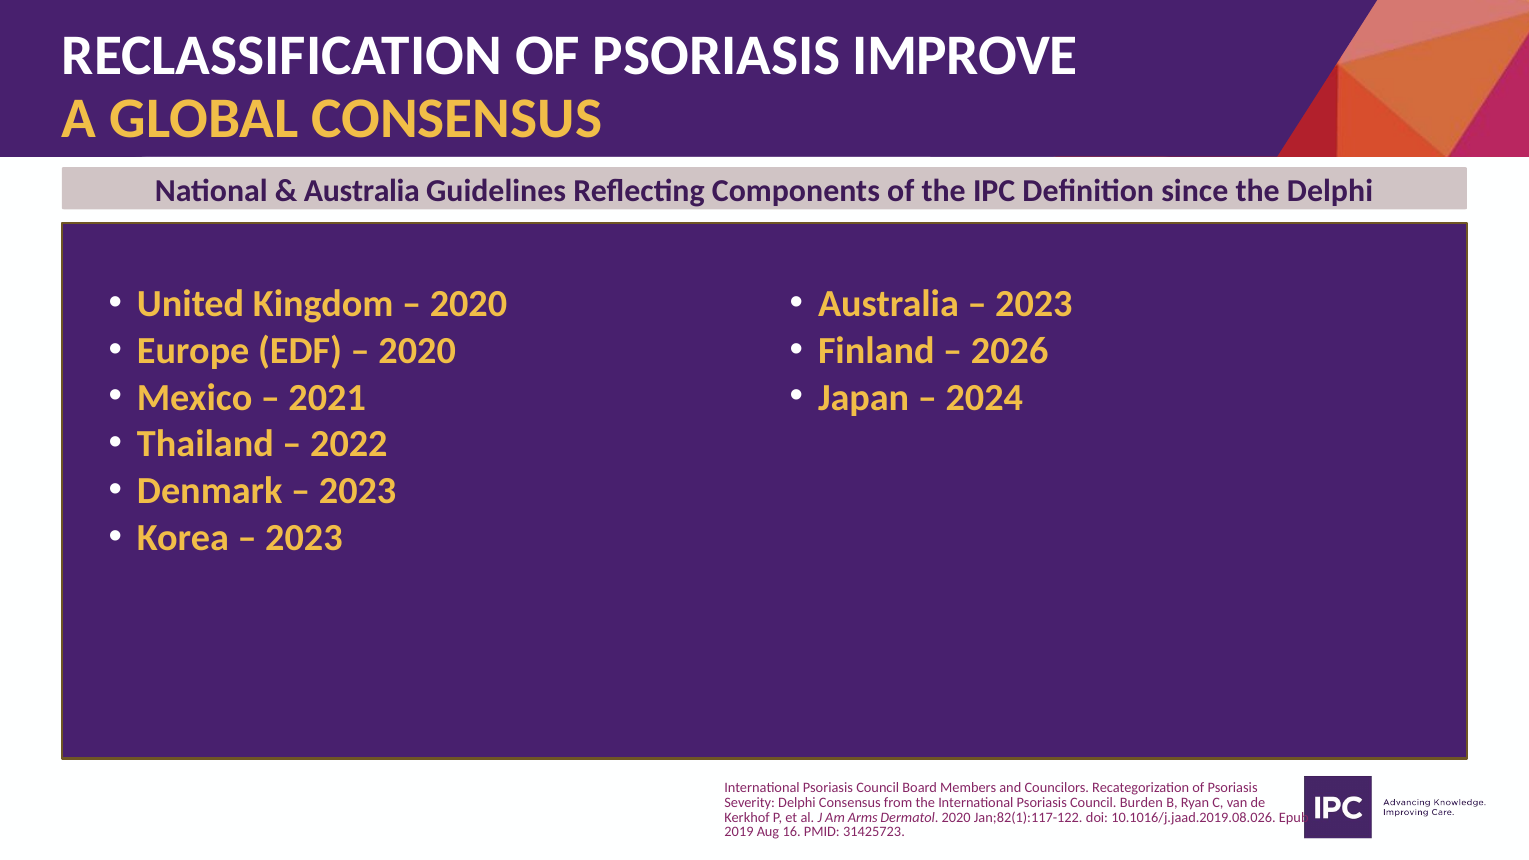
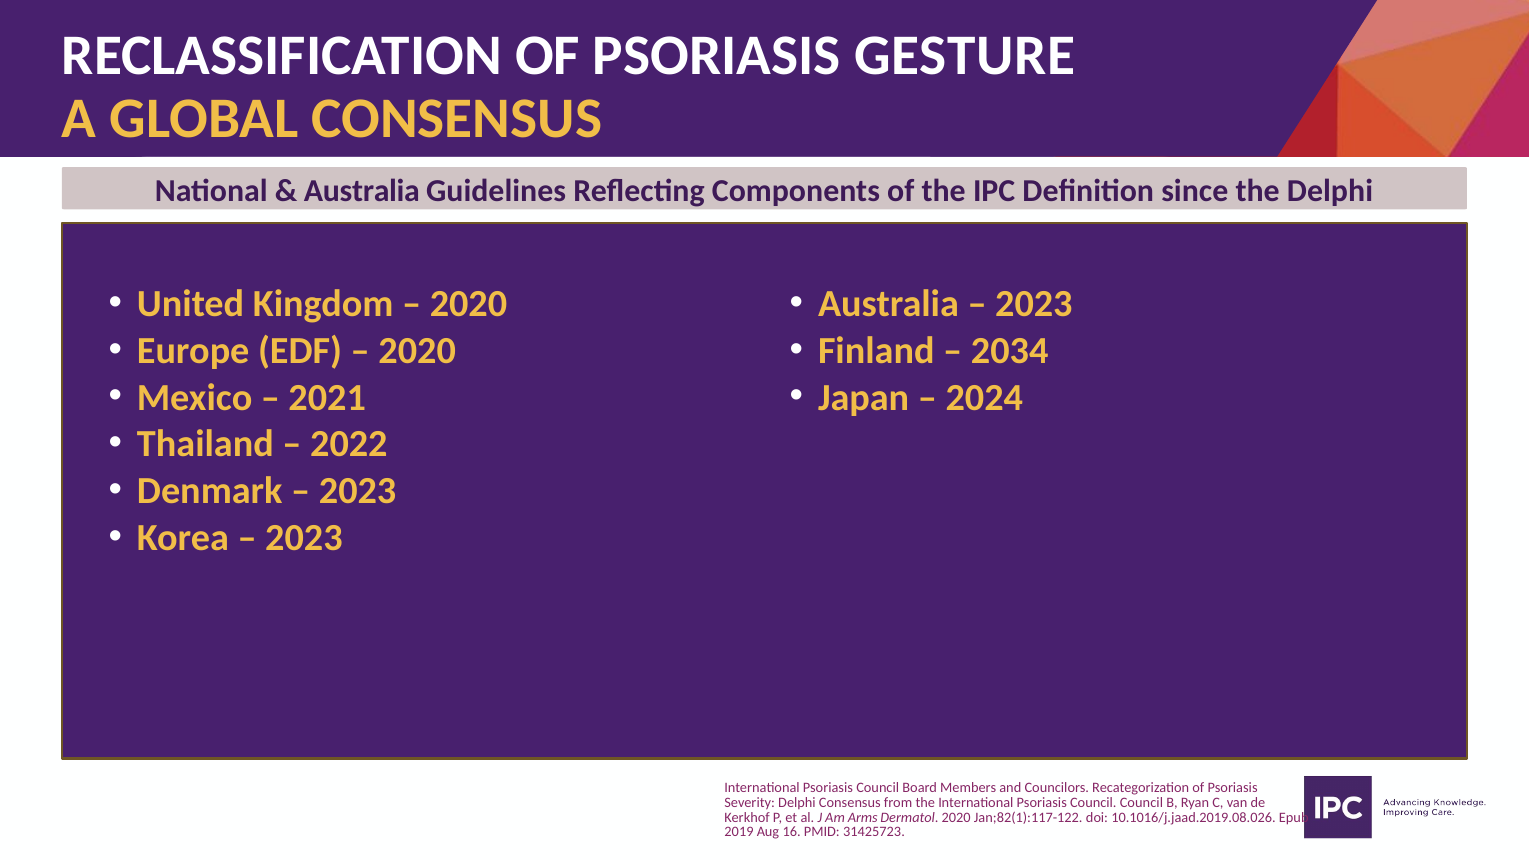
IMPROVE: IMPROVE -> GESTURE
2026: 2026 -> 2034
Council Burden: Burden -> Council
